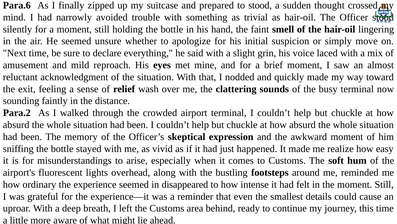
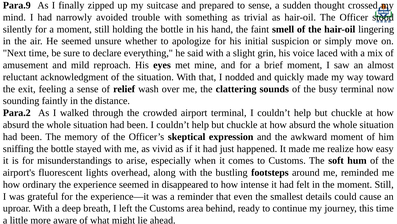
Para.6: Para.6 -> Para.9
to stood: stood -> sense
